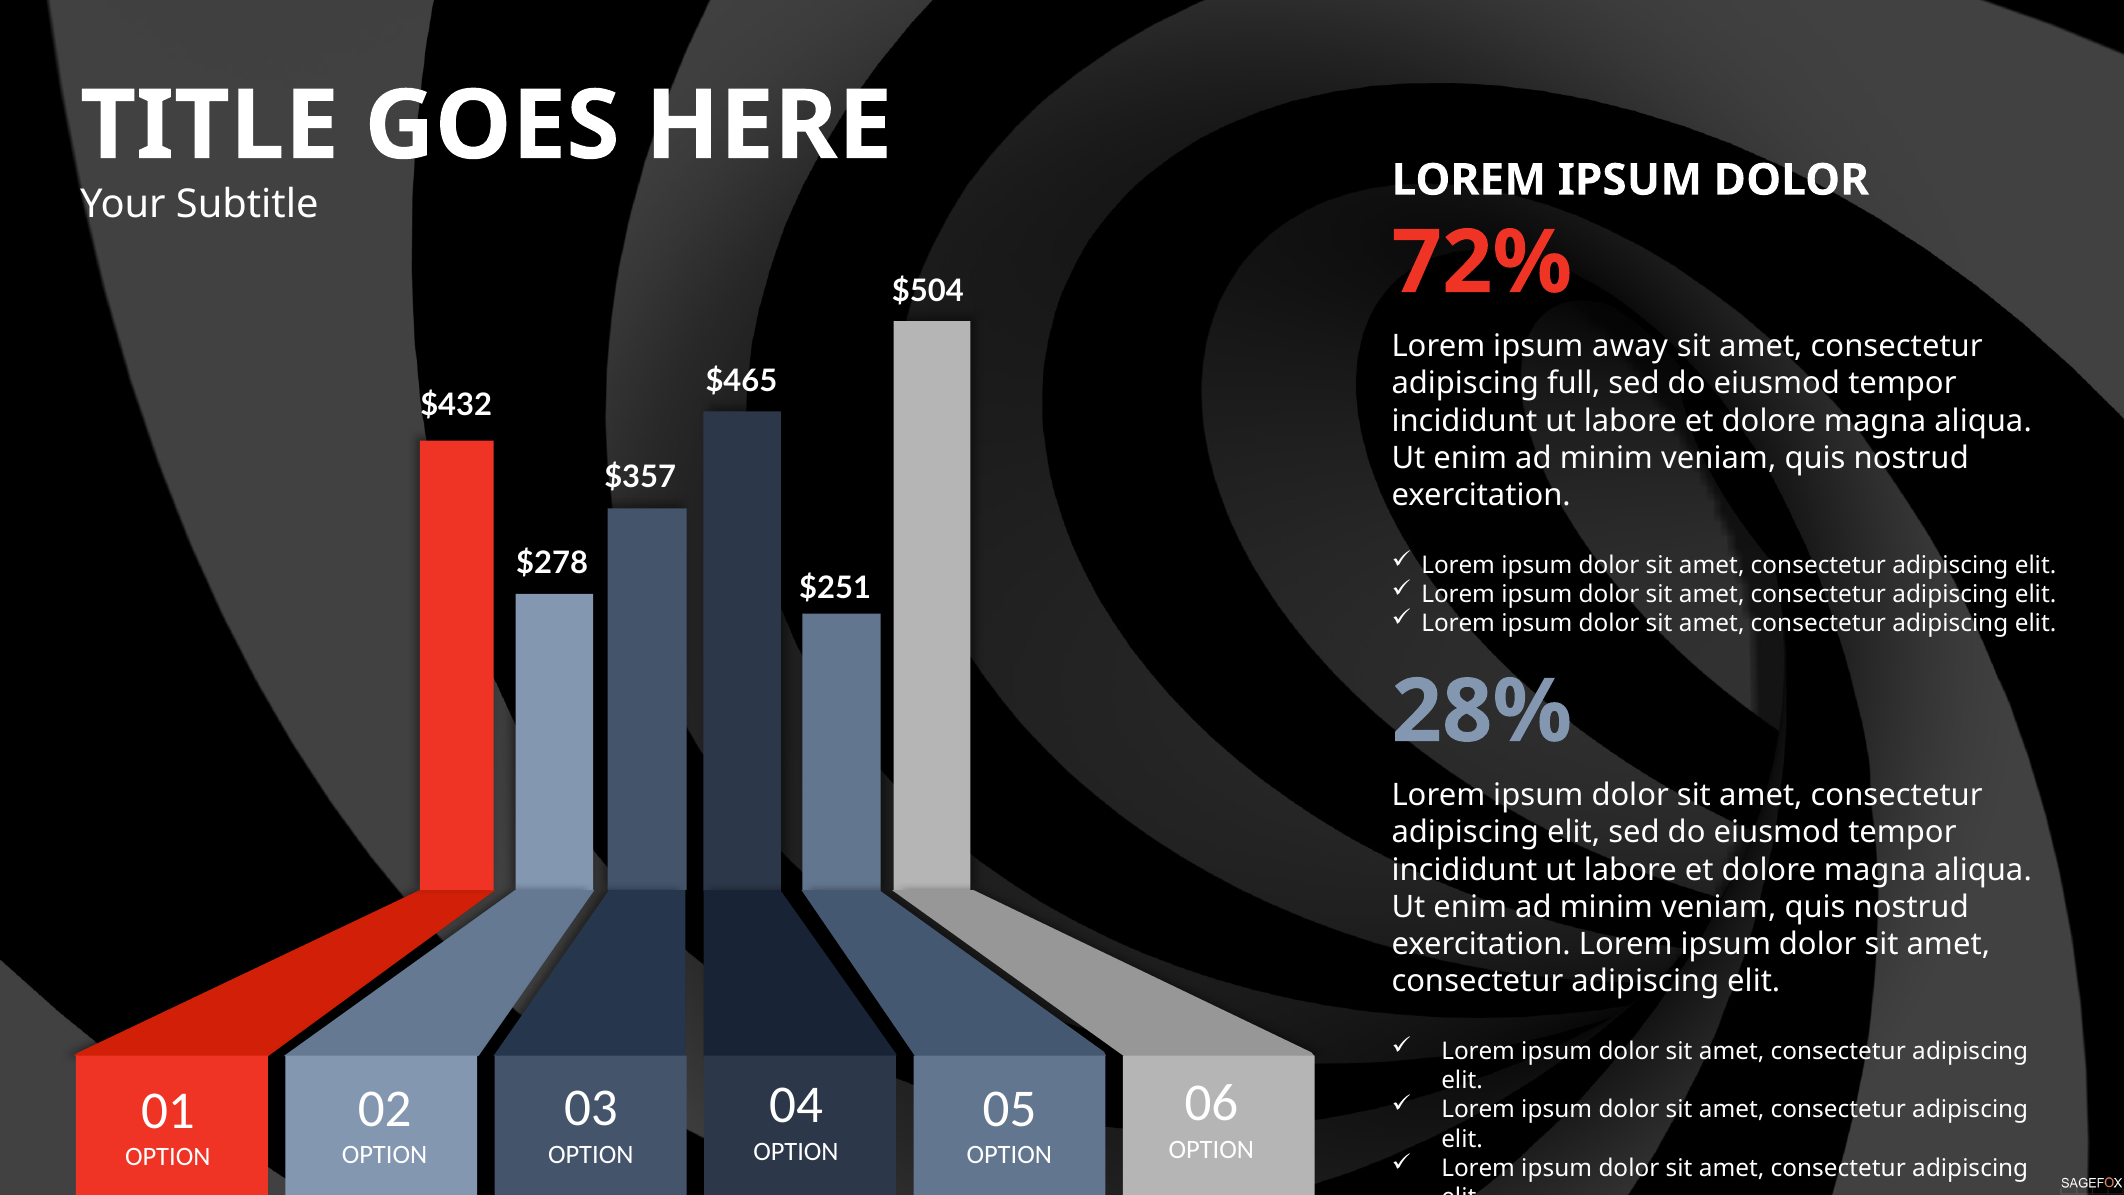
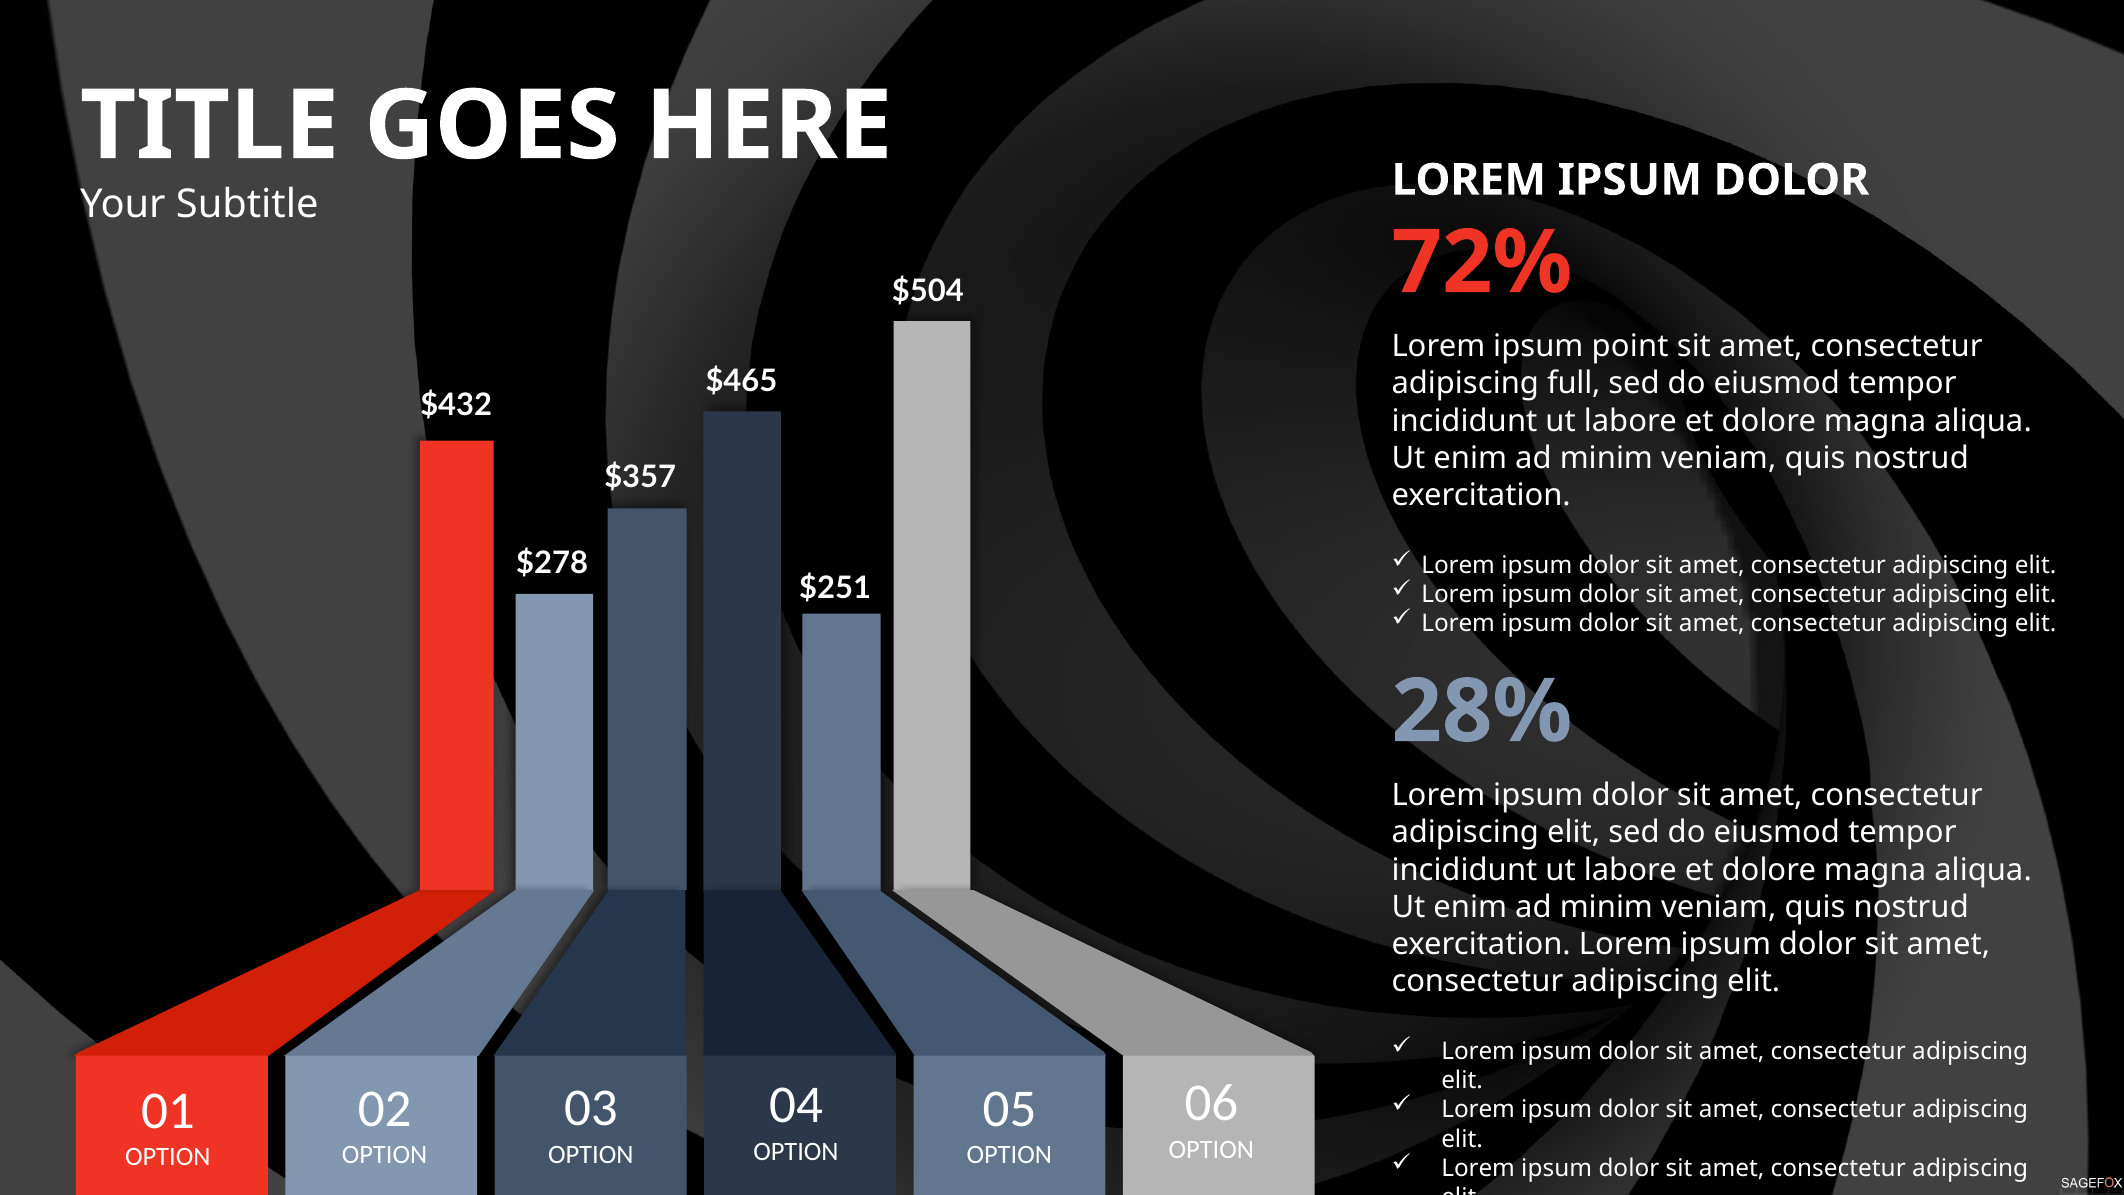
away: away -> point
